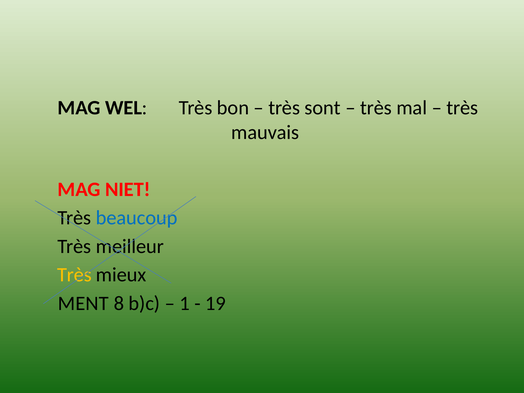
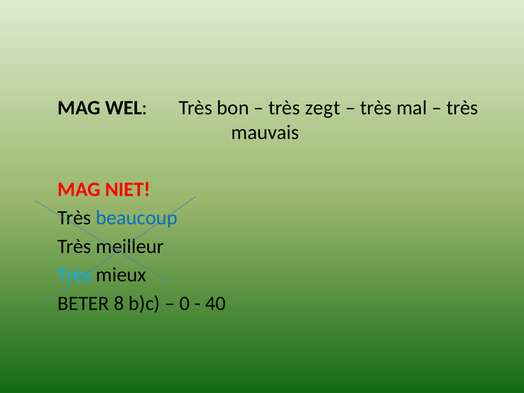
sont: sont -> zegt
Très at (75, 275) colour: yellow -> light blue
MENT: MENT -> BETER
1: 1 -> 0
19: 19 -> 40
